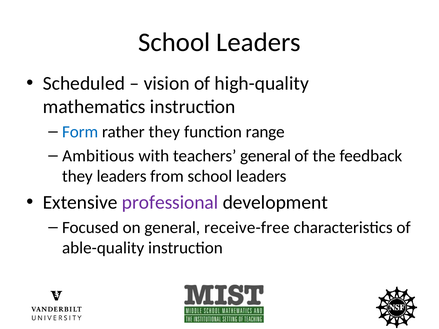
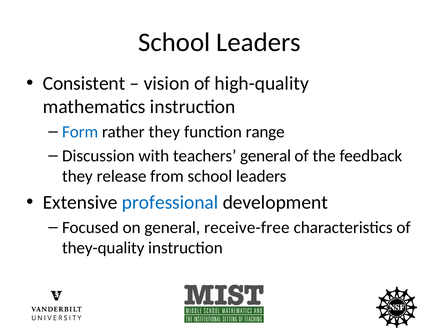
Scheduled: Scheduled -> Consistent
Ambitious: Ambitious -> Discussion
they leaders: leaders -> release
professional colour: purple -> blue
able-quality: able-quality -> they-quality
